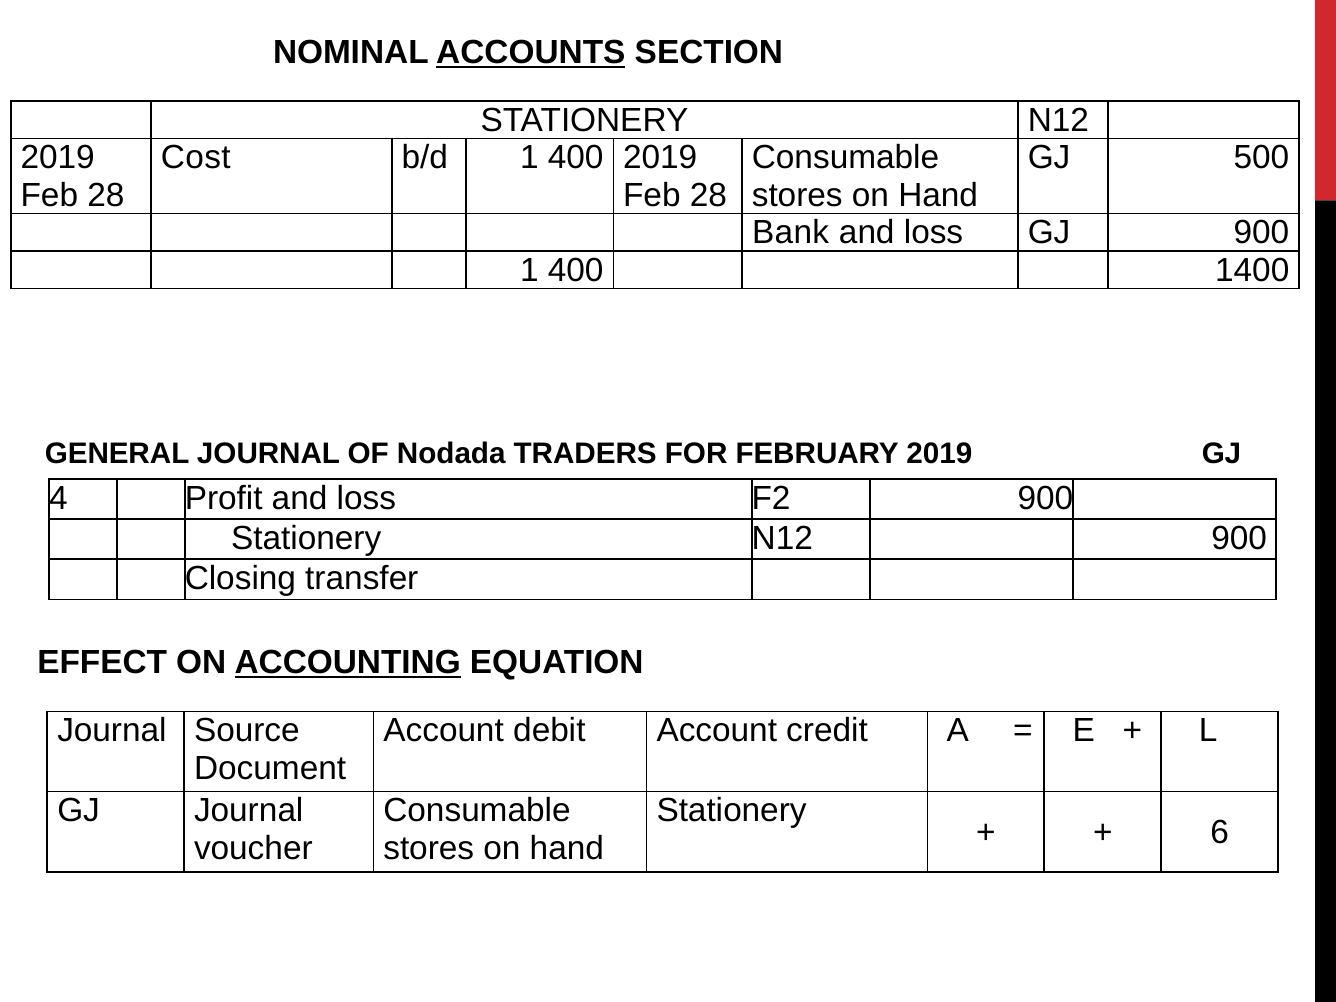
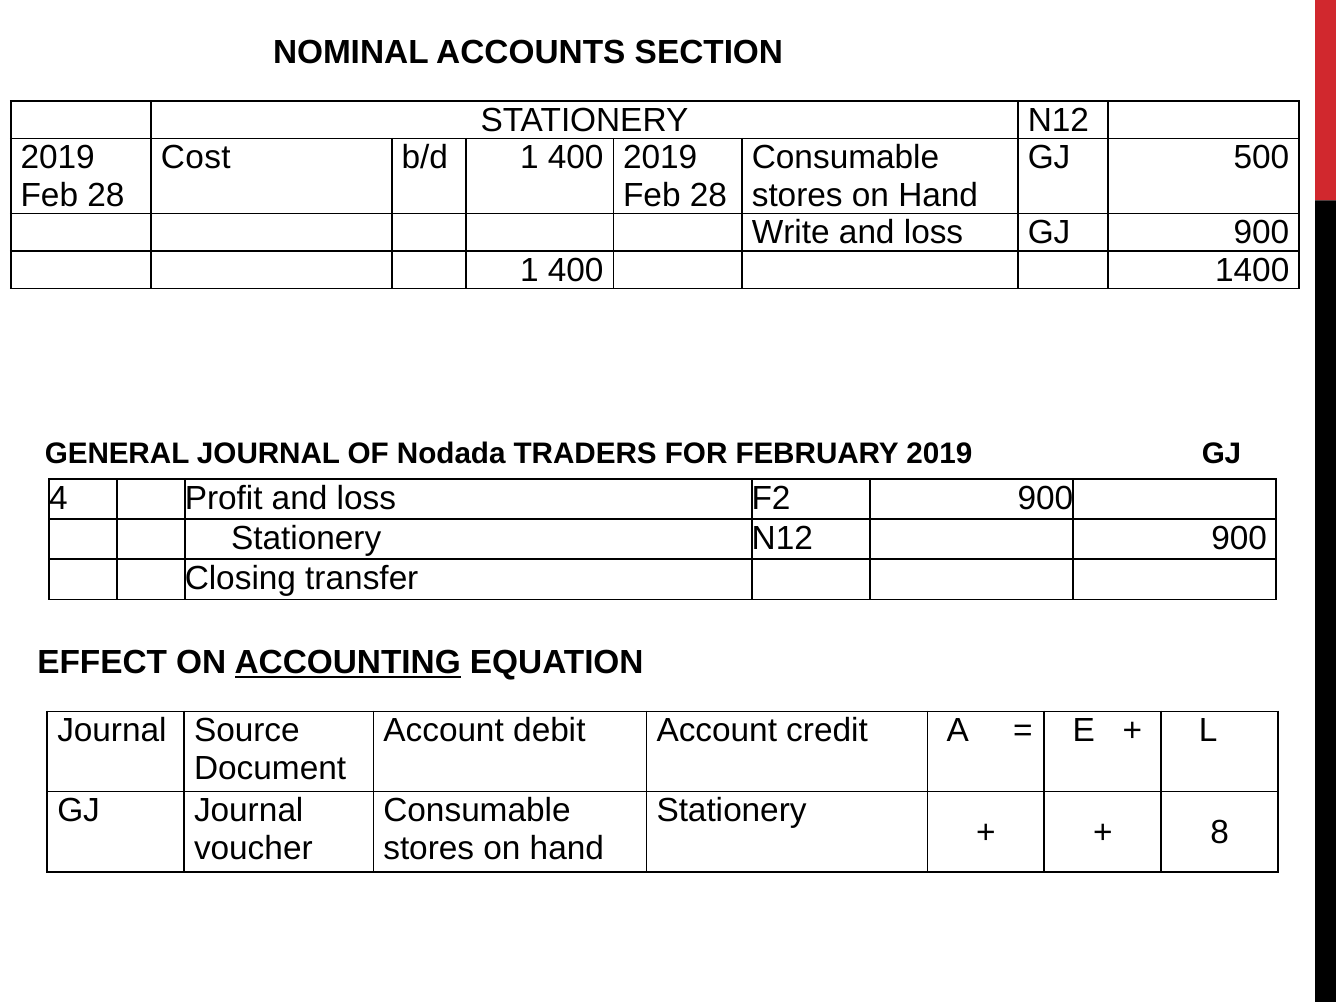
ACCOUNTS underline: present -> none
Bank: Bank -> Write
6: 6 -> 8
